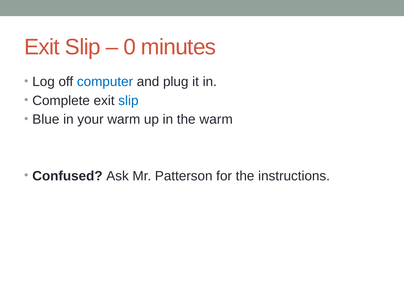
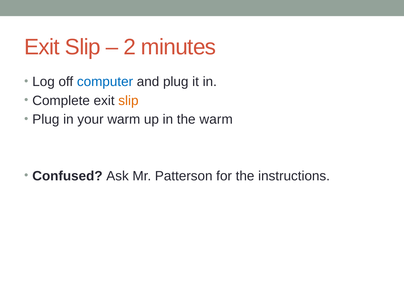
0: 0 -> 2
slip at (128, 101) colour: blue -> orange
Blue at (46, 119): Blue -> Plug
